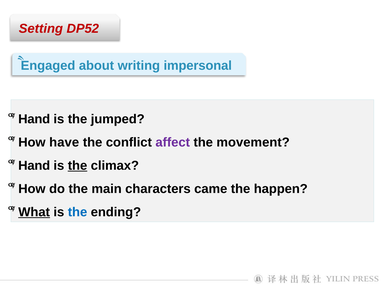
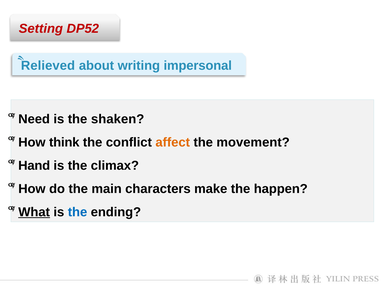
Engaged: Engaged -> Relieved
Hand at (34, 119): Hand -> Need
jumped: jumped -> shaken
have: have -> think
affect colour: purple -> orange
the at (78, 166) underline: present -> none
came: came -> make
